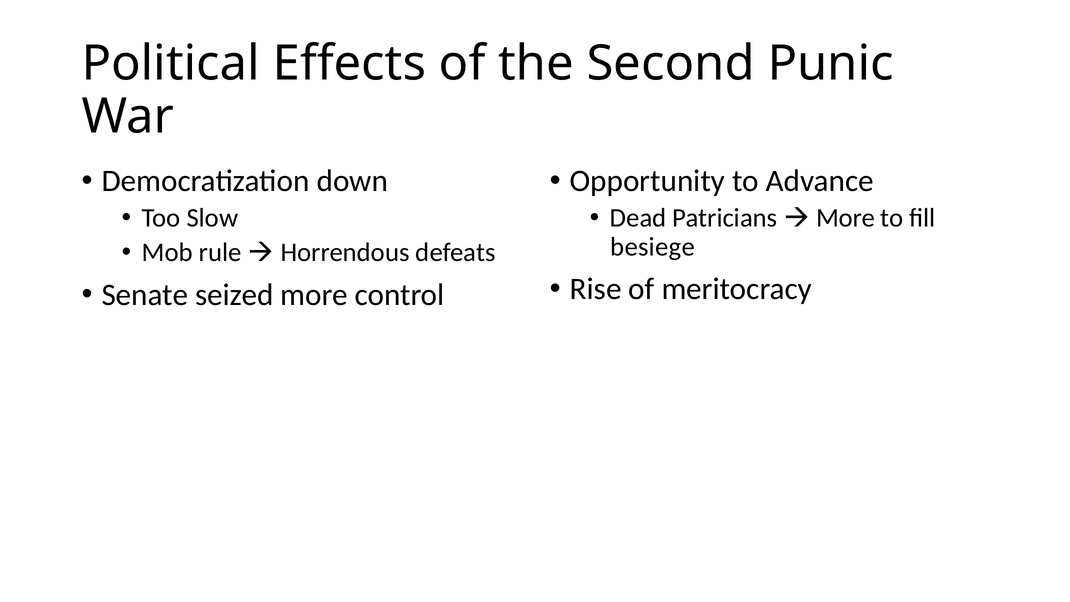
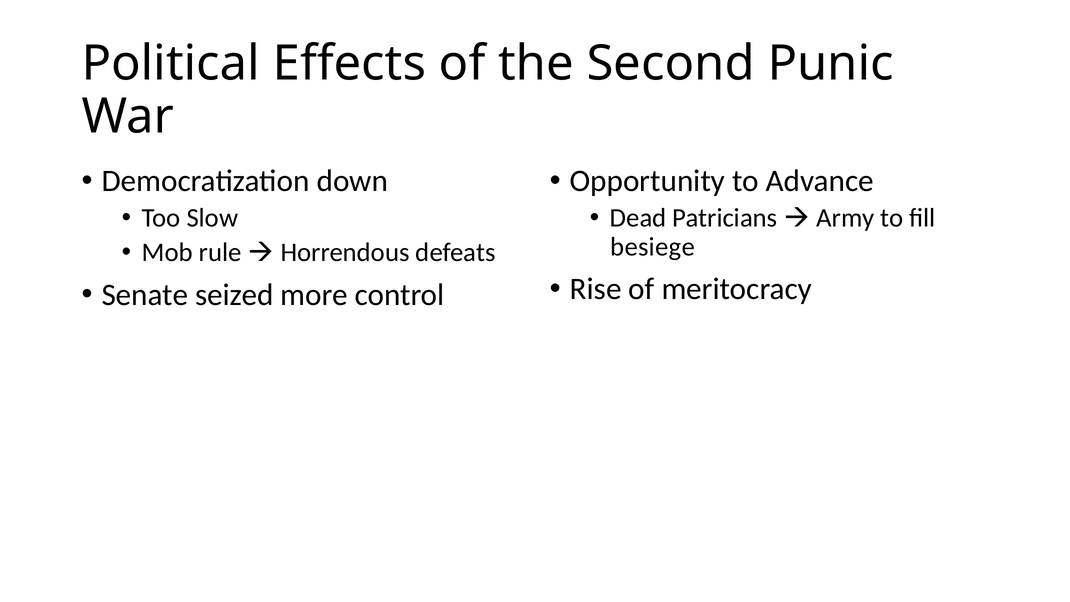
More at (846, 218): More -> Army
